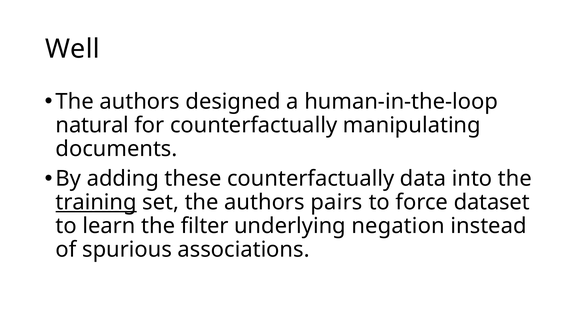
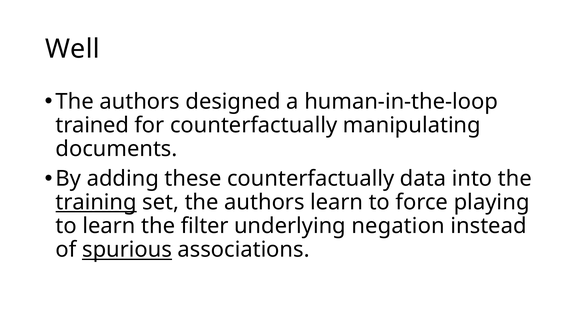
natural: natural -> trained
authors pairs: pairs -> learn
dataset: dataset -> playing
spurious underline: none -> present
